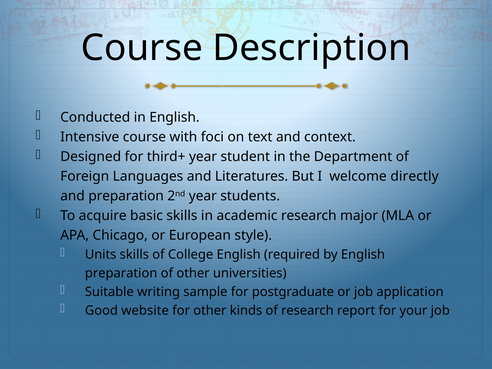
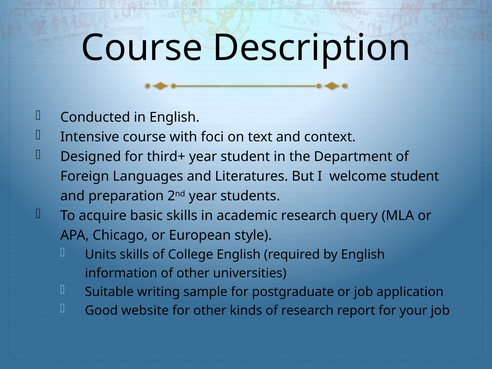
welcome directly: directly -> student
major: major -> query
preparation at (121, 273): preparation -> information
